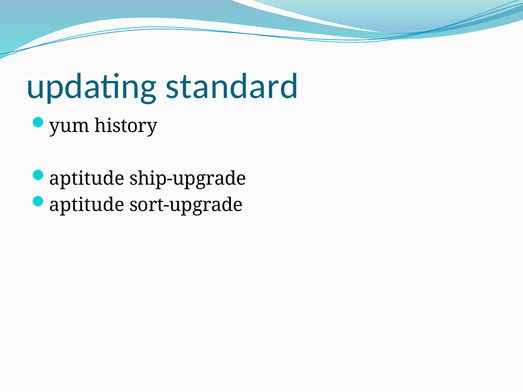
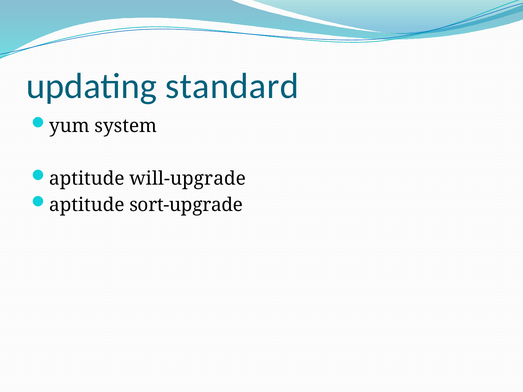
history: history -> system
ship-upgrade: ship-upgrade -> will-upgrade
